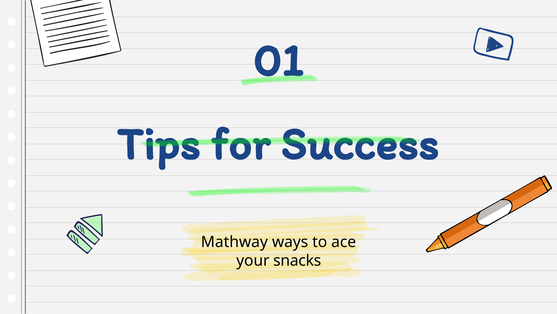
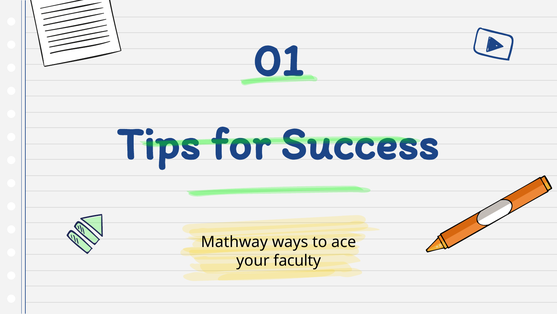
snacks: snacks -> faculty
